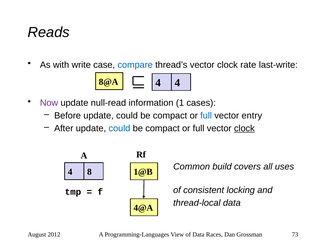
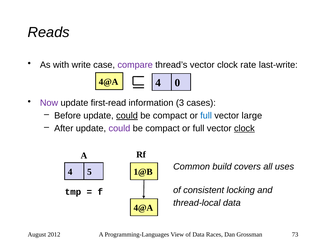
compare colour: blue -> purple
8@A at (109, 82): 8@A -> 4@A
4 4: 4 -> 0
null-read: null-read -> first-read
1: 1 -> 3
could at (127, 115) underline: none -> present
entry: entry -> large
could at (119, 128) colour: blue -> purple
8: 8 -> 5
